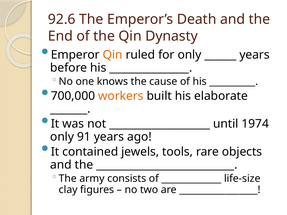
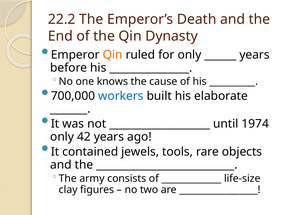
92.6: 92.6 -> 22.2
workers colour: orange -> blue
91: 91 -> 42
